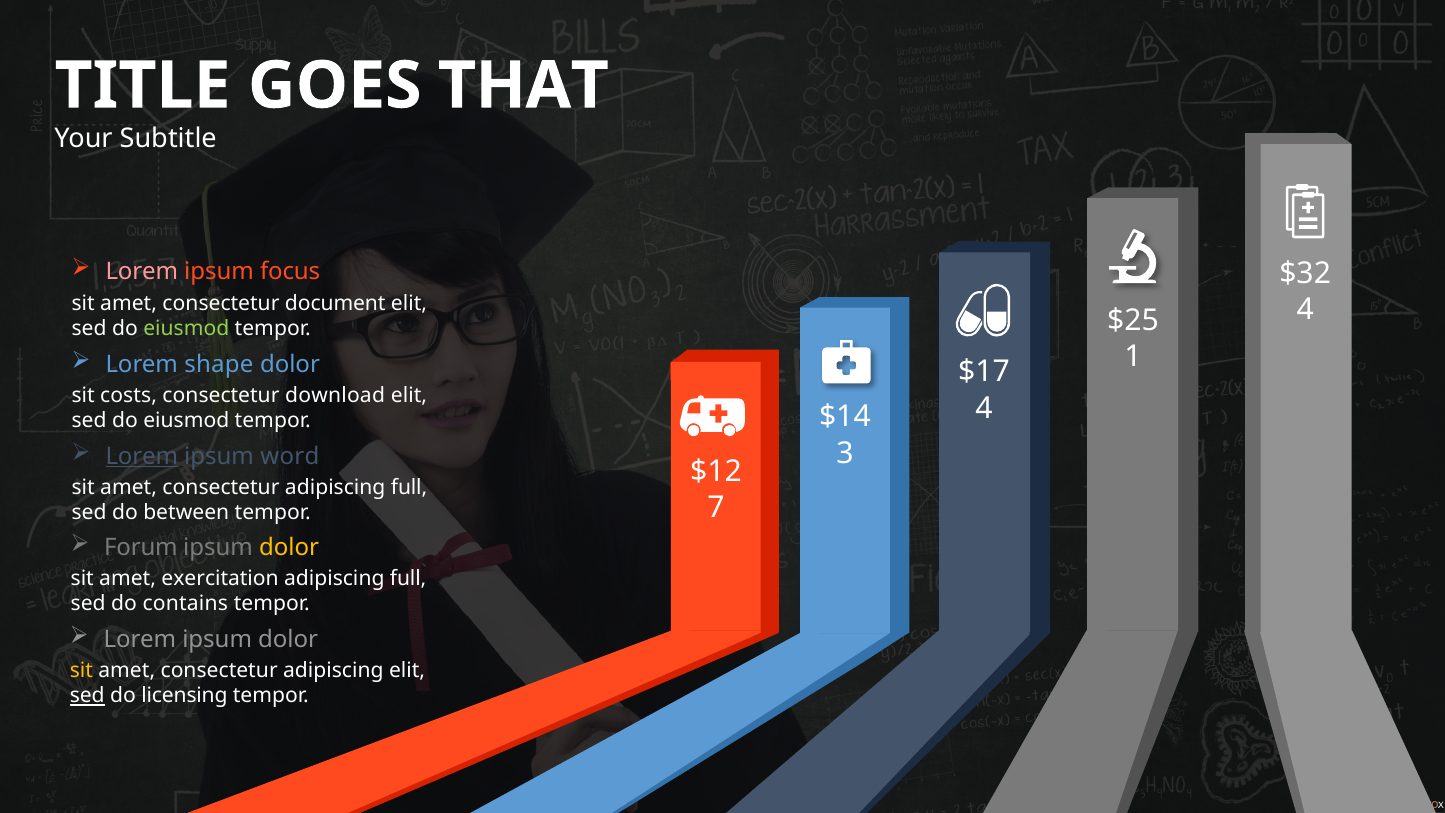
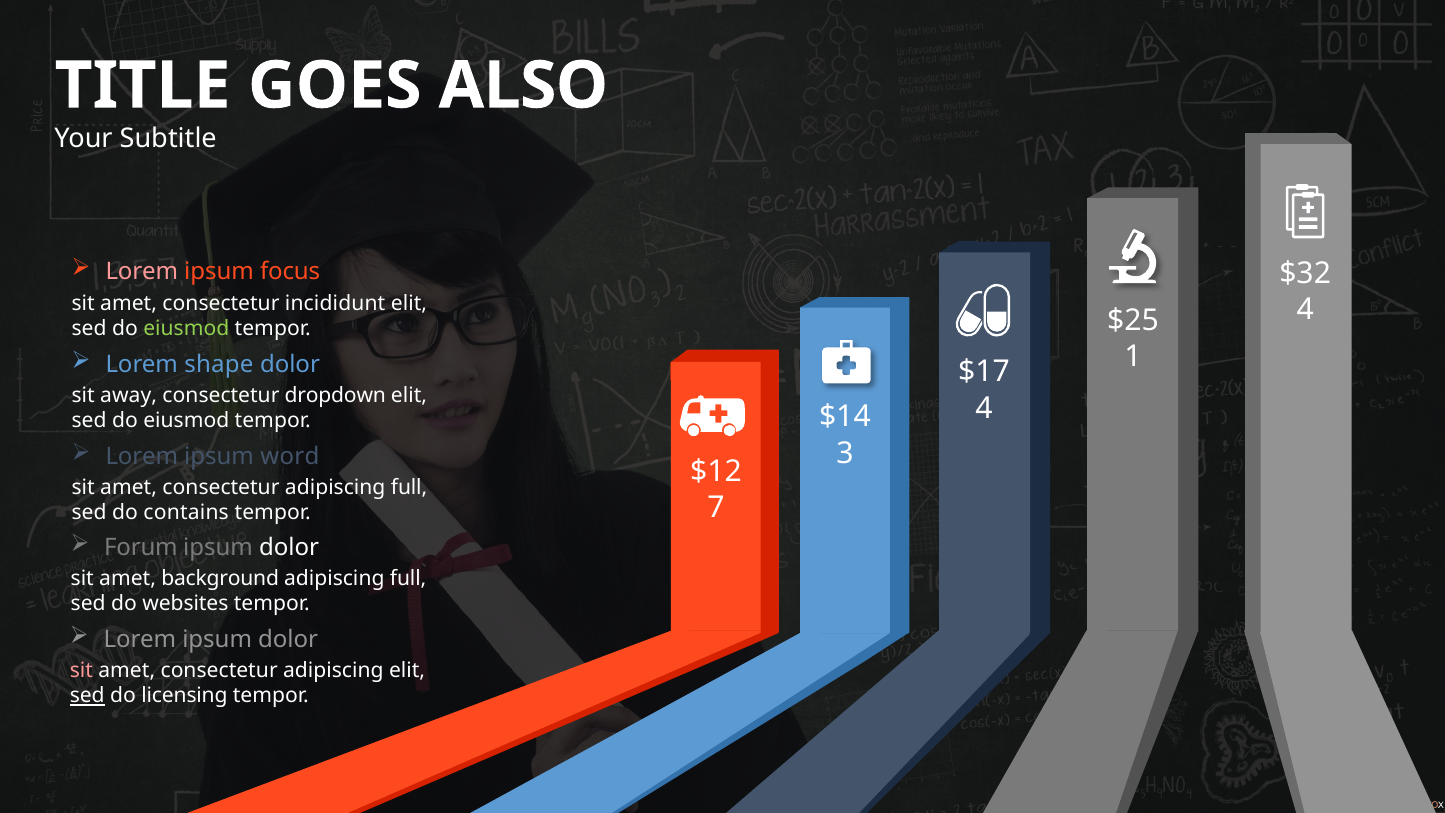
THAT: THAT -> ALSO
document: document -> incididunt
costs: costs -> away
download: download -> dropdown
Lorem at (142, 456) underline: present -> none
between: between -> contains
dolor at (289, 547) colour: yellow -> white
exercitation: exercitation -> background
contains: contains -> websites
sit at (81, 670) colour: yellow -> pink
